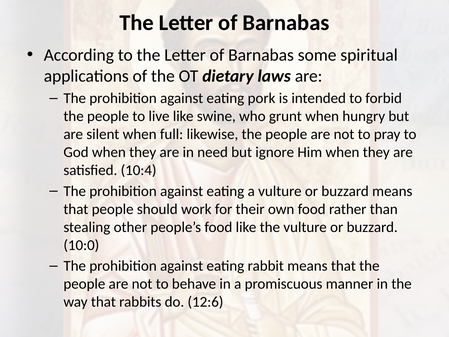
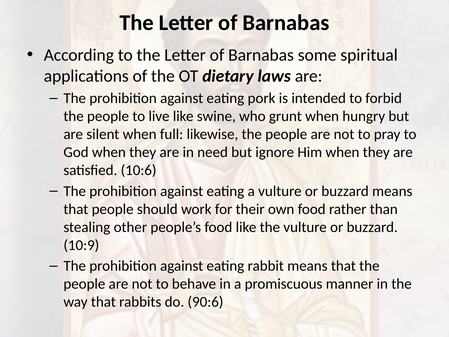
10:4: 10:4 -> 10:6
10:0: 10:0 -> 10:9
12:6: 12:6 -> 90:6
